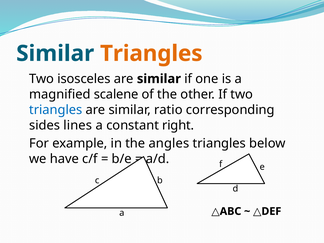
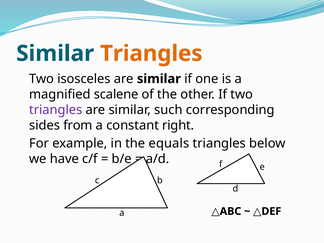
triangles at (56, 110) colour: blue -> purple
ratio: ratio -> such
lines: lines -> from
angles: angles -> equals
